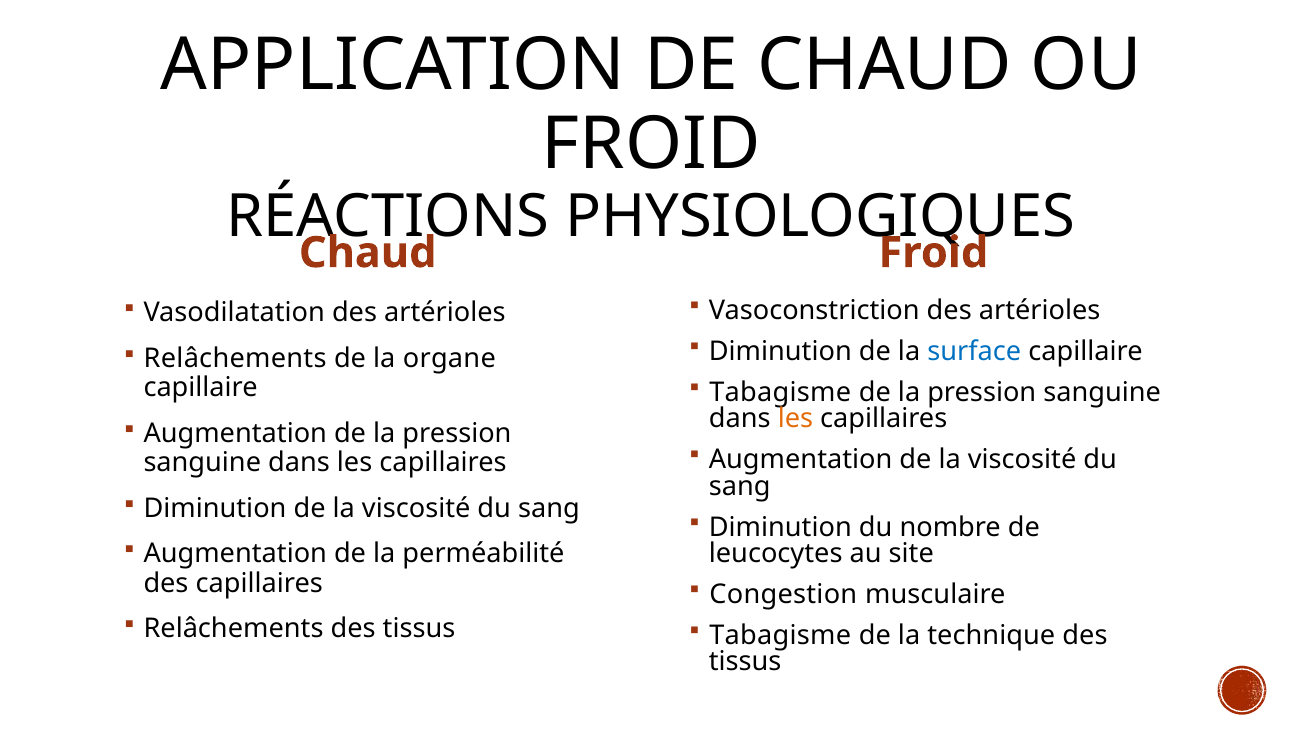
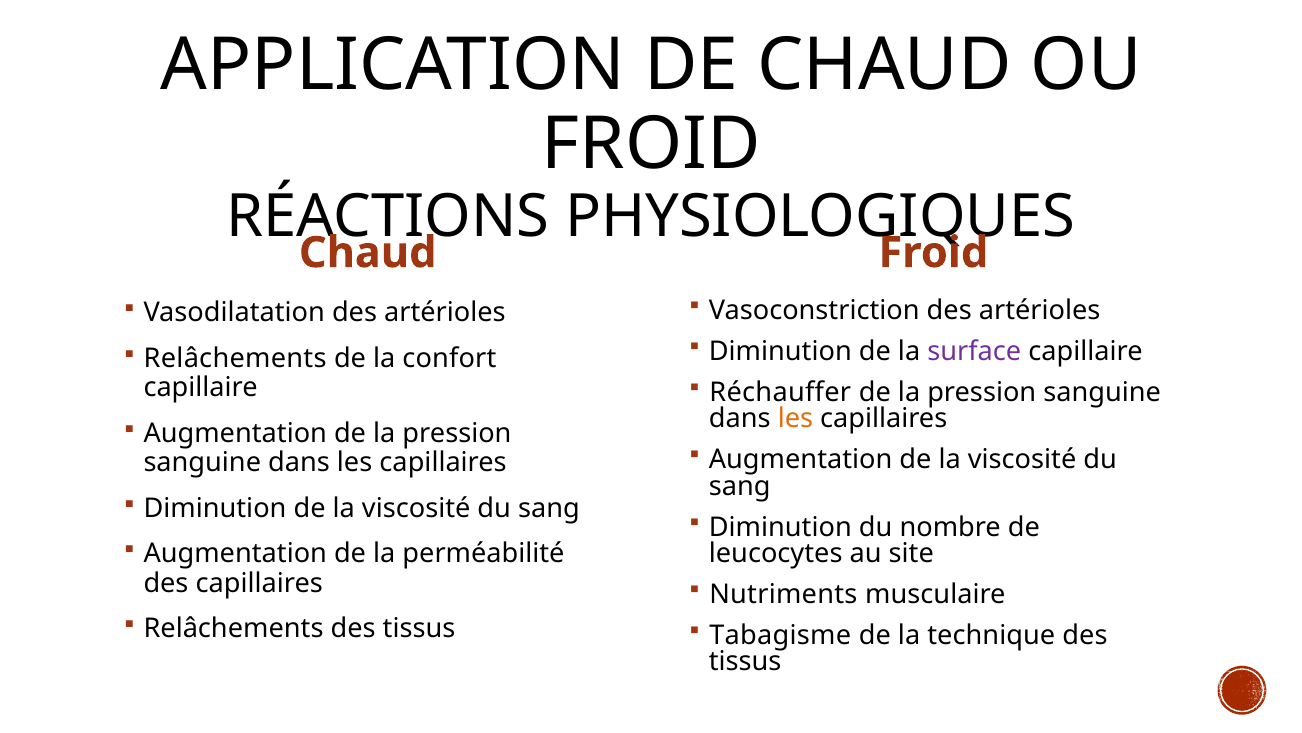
surface colour: blue -> purple
organe: organe -> confort
Tabagisme at (780, 392): Tabagisme -> Réchauffer
Congestion: Congestion -> Nutriments
